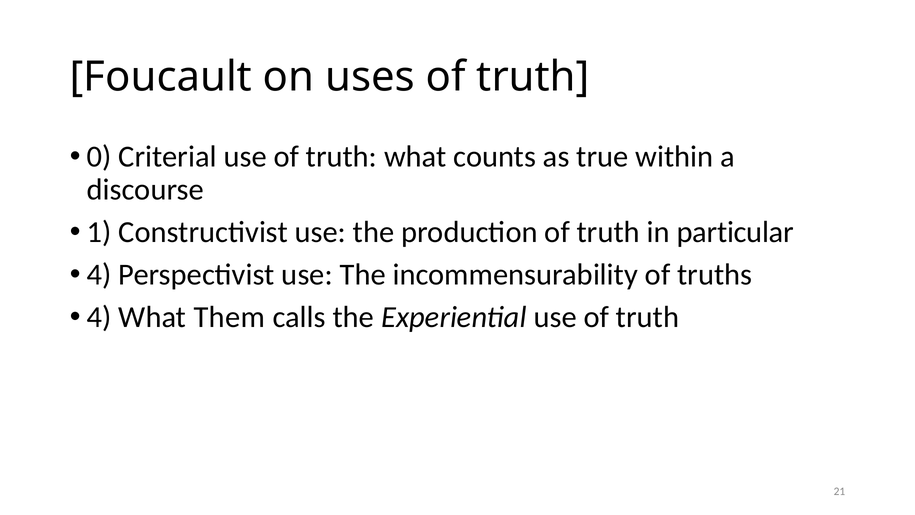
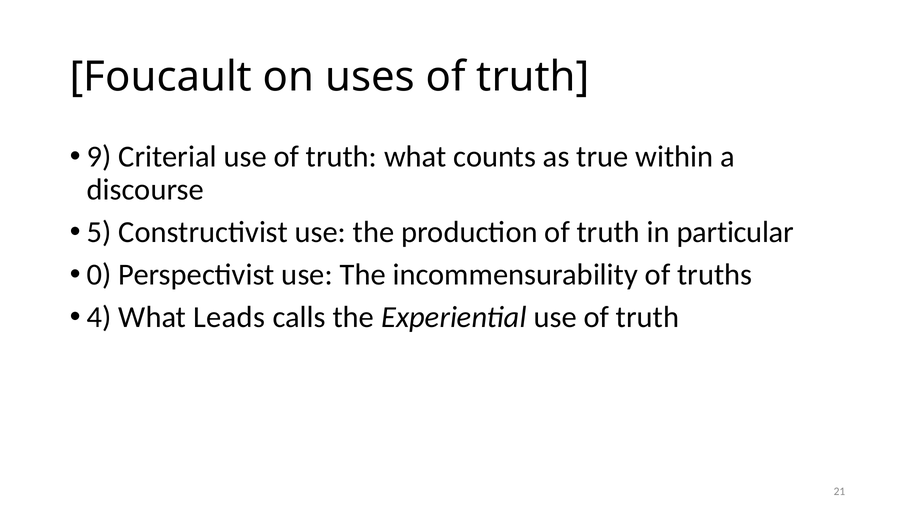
0: 0 -> 9
1: 1 -> 5
4 at (99, 275): 4 -> 0
Them: Them -> Leads
